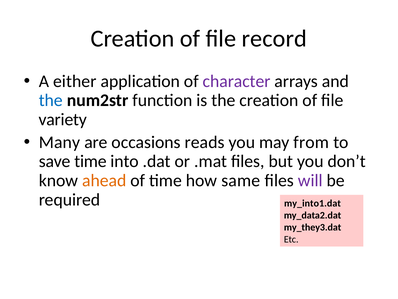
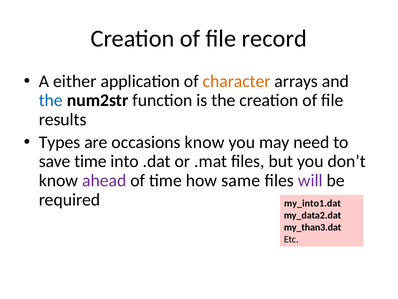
character colour: purple -> orange
variety: variety -> results
Many: Many -> Types
occasions reads: reads -> know
from: from -> need
ahead colour: orange -> purple
my_they3.dat: my_they3.dat -> my_than3.dat
